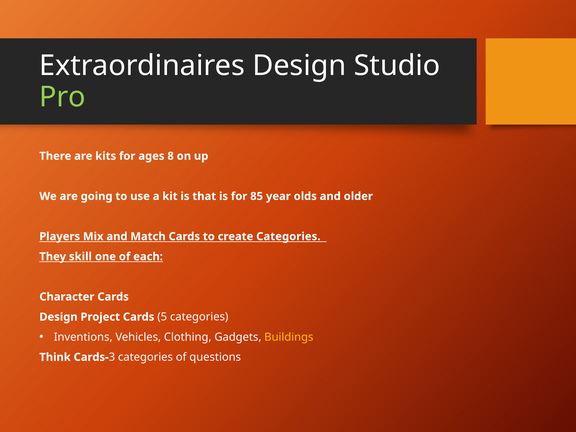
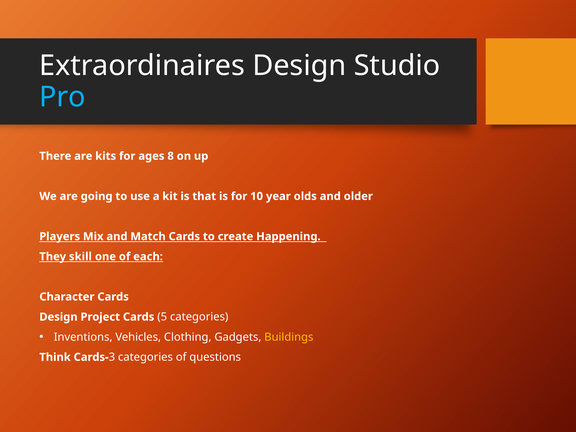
Pro colour: light green -> light blue
85: 85 -> 10
create Categories: Categories -> Happening
